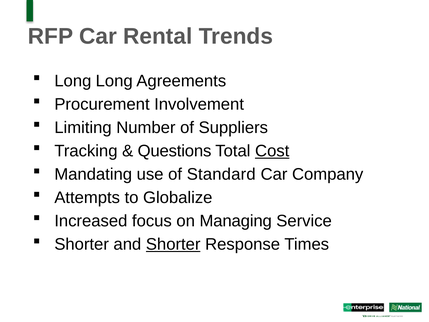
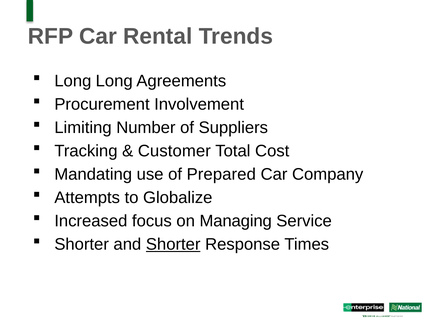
Questions: Questions -> Customer
Cost underline: present -> none
Standard: Standard -> Prepared
